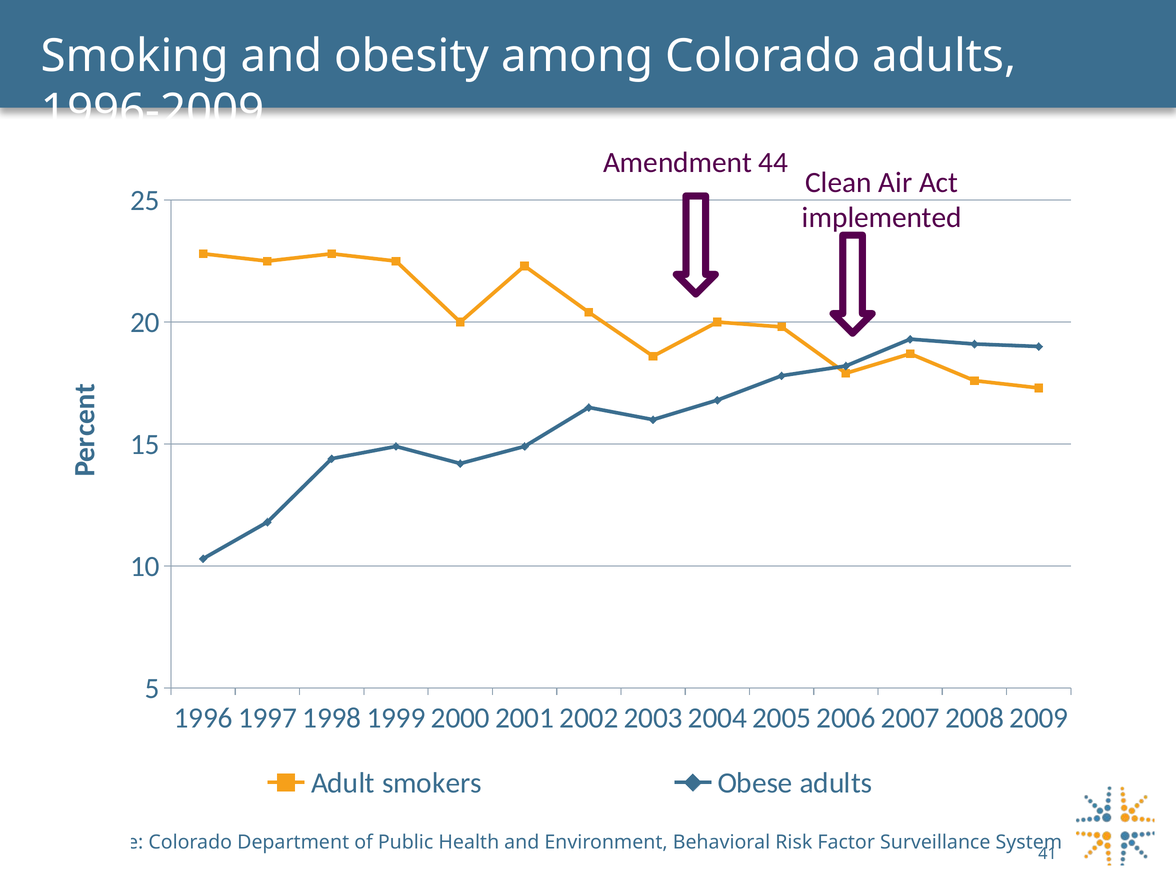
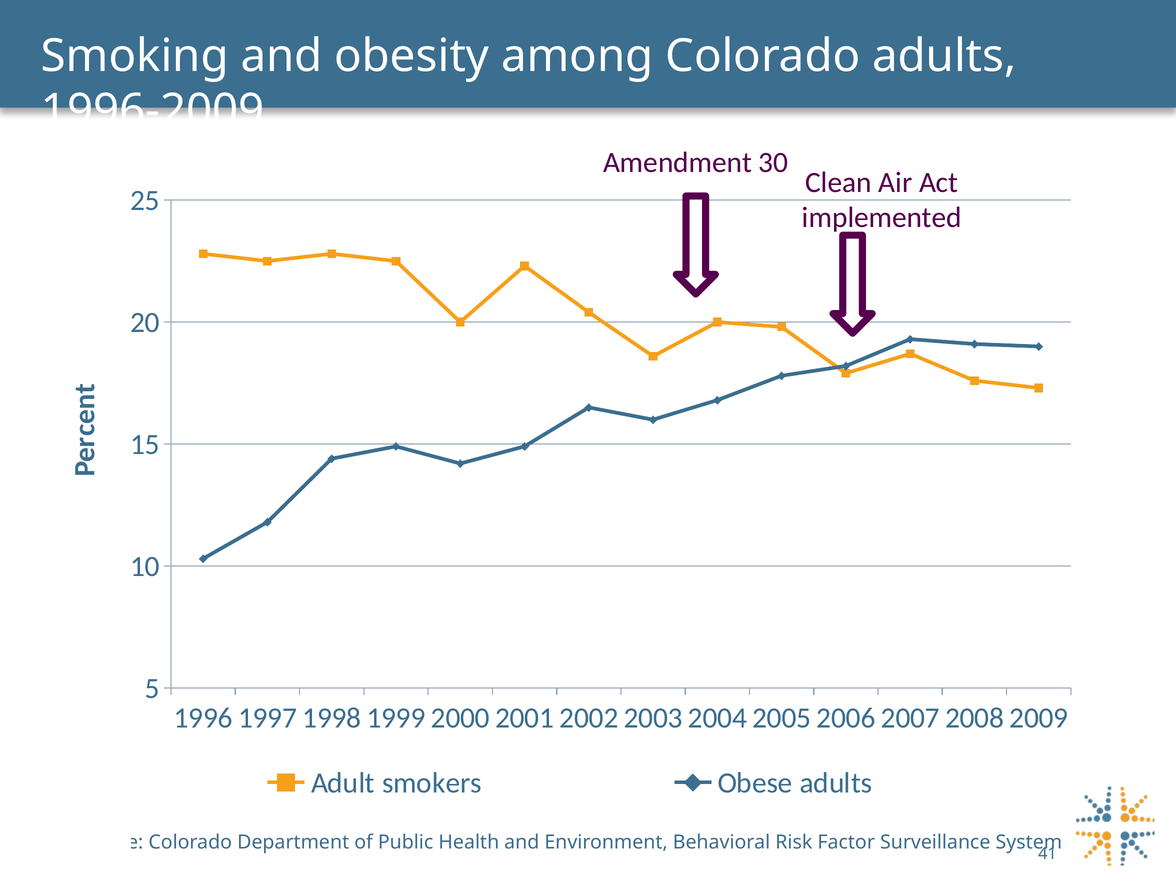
44: 44 -> 30
